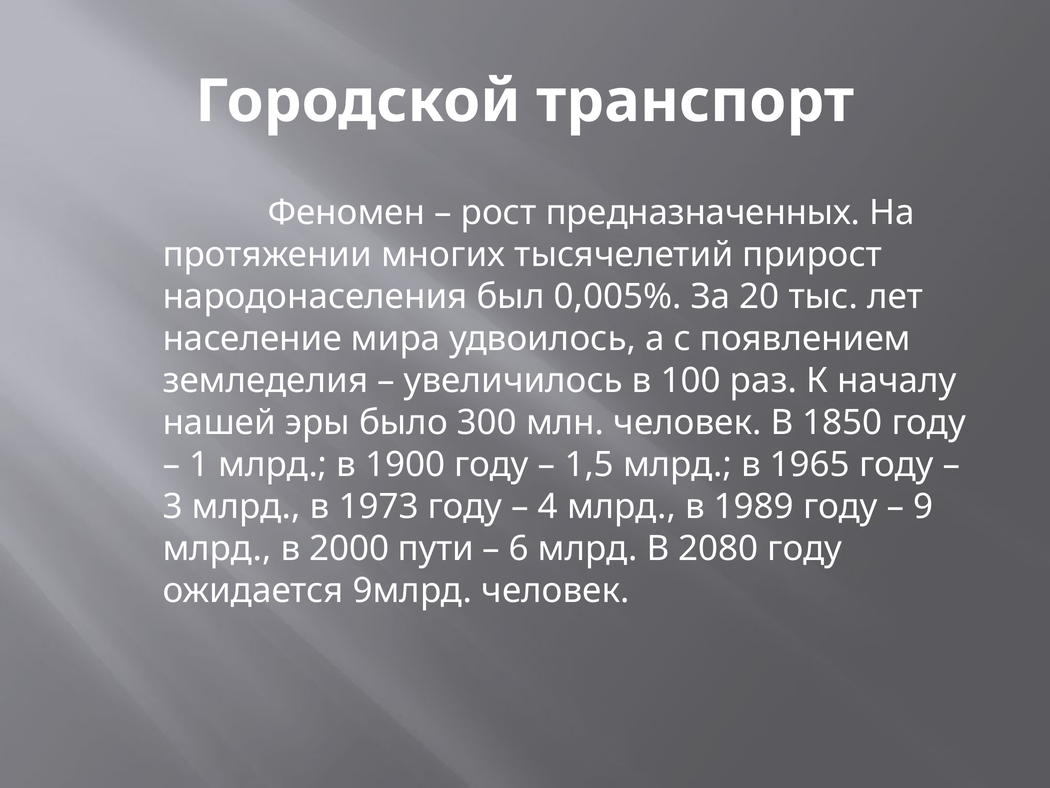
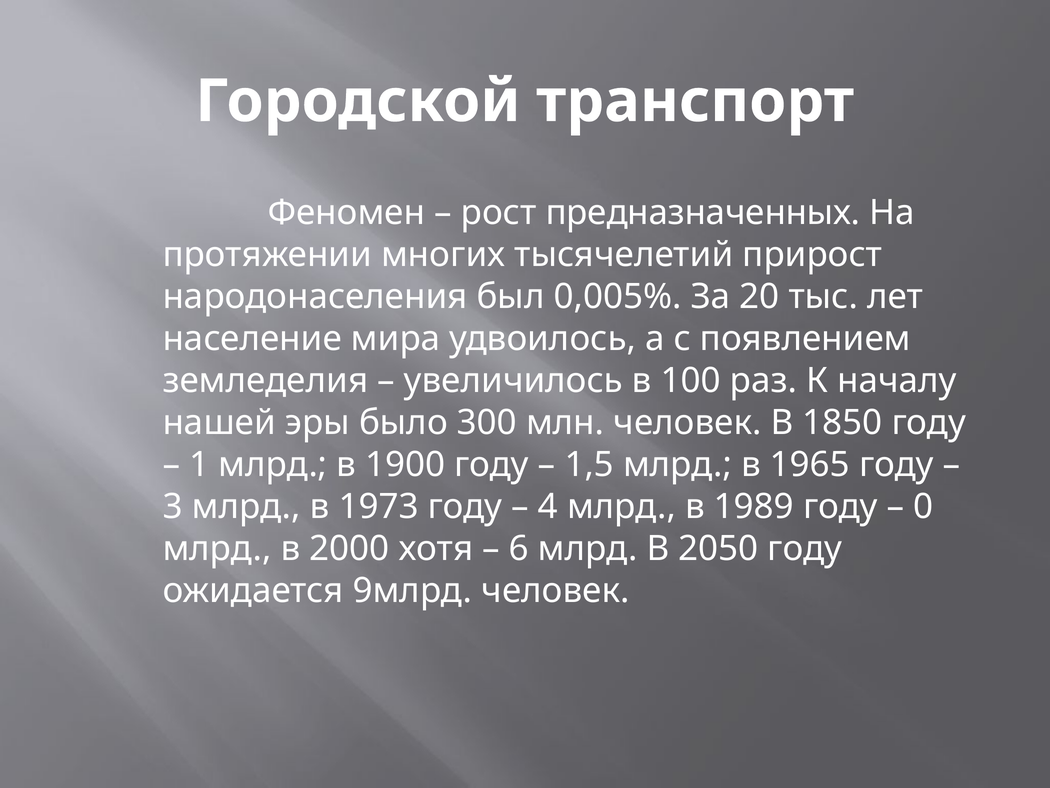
9: 9 -> 0
пути: пути -> хотя
2080: 2080 -> 2050
